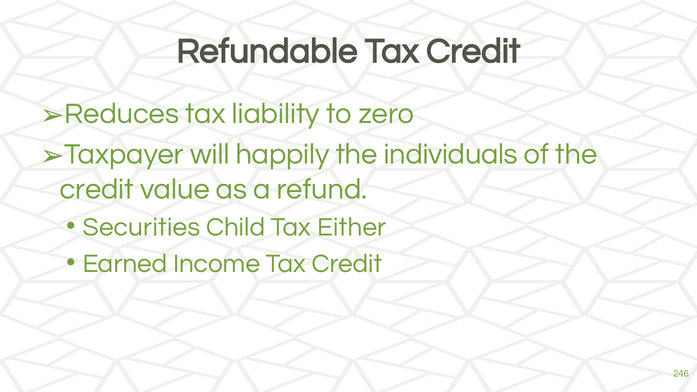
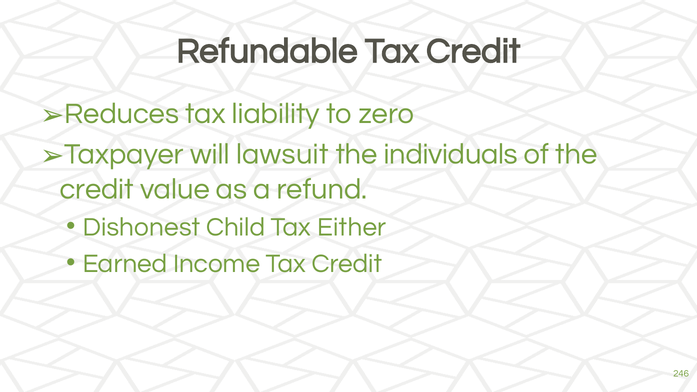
happily: happily -> lawsuit
Securities: Securities -> Dishonest
